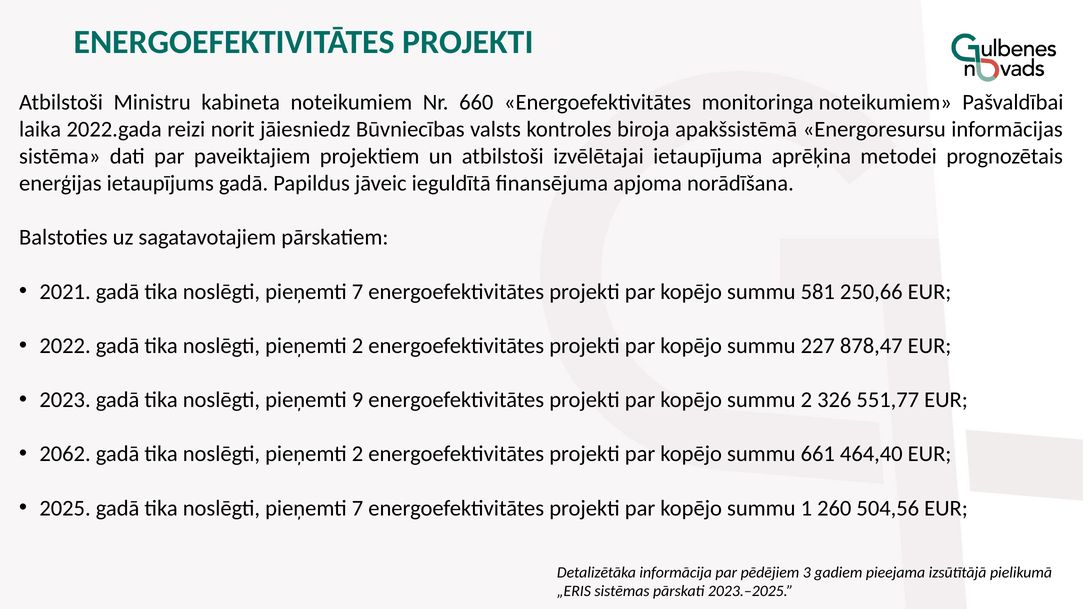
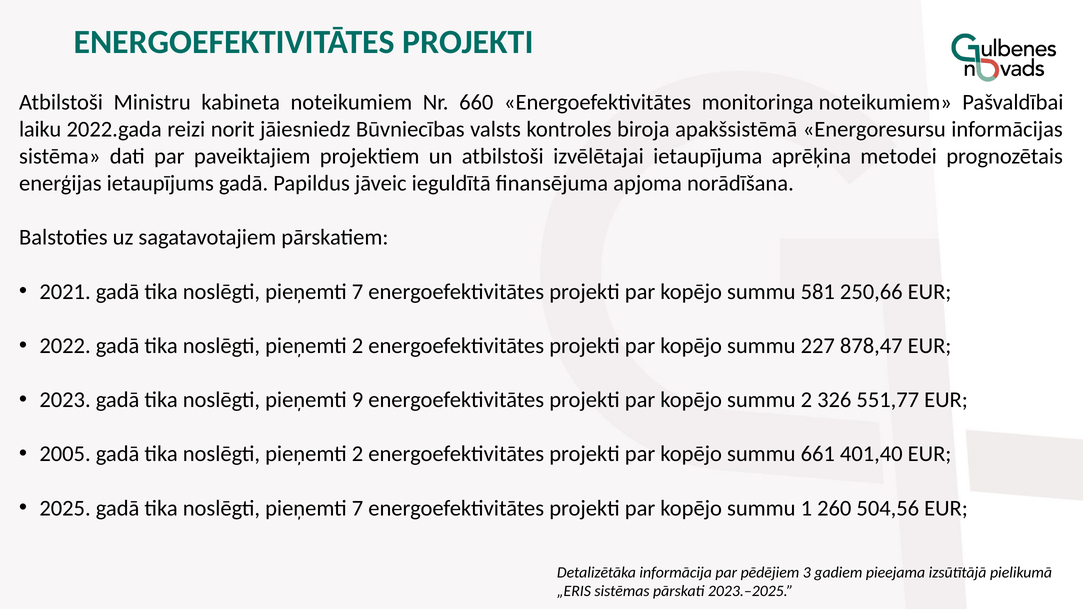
laika: laika -> laiku
2062: 2062 -> 2005
464,40: 464,40 -> 401,40
